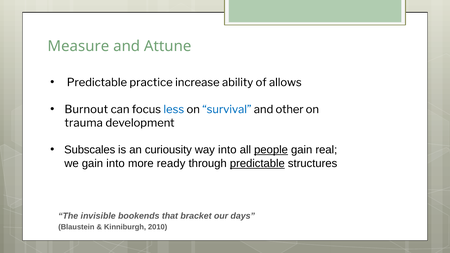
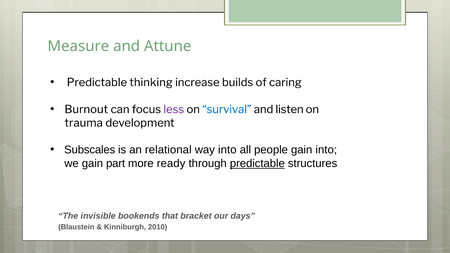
practice: practice -> thinking
ability: ability -> builds
allows: allows -> caring
less colour: blue -> purple
other: other -> listen
curiousity: curiousity -> relational
people underline: present -> none
gain real: real -> into
gain into: into -> part
